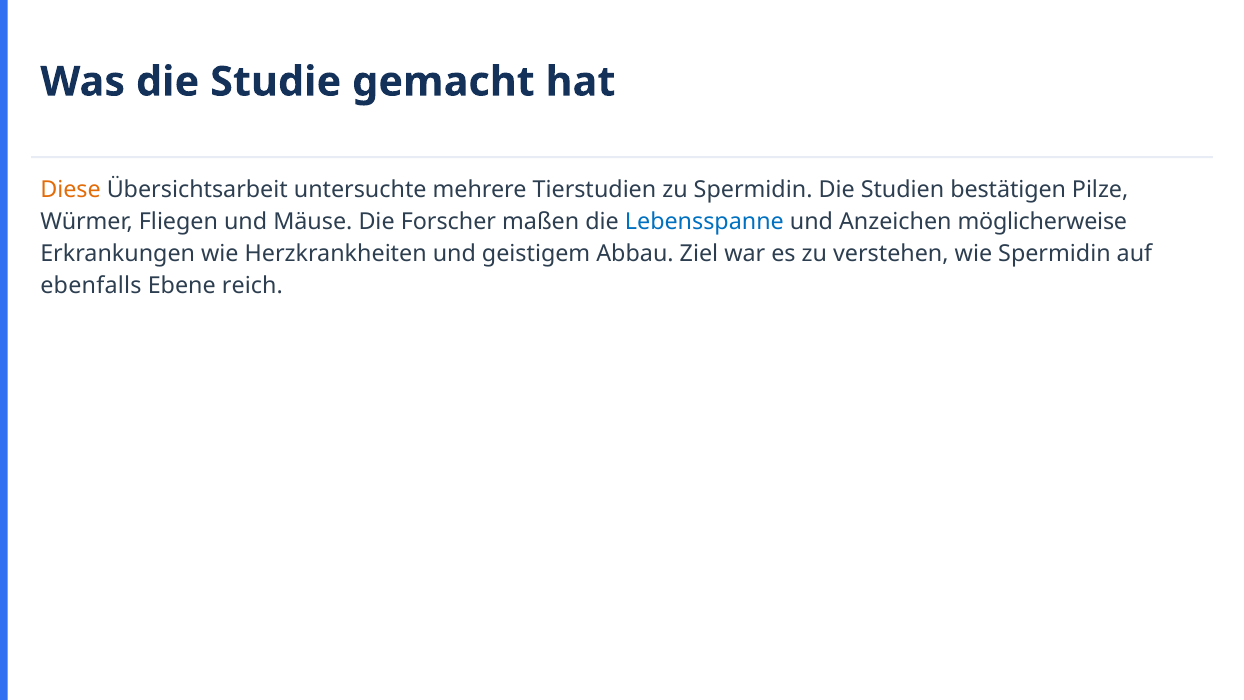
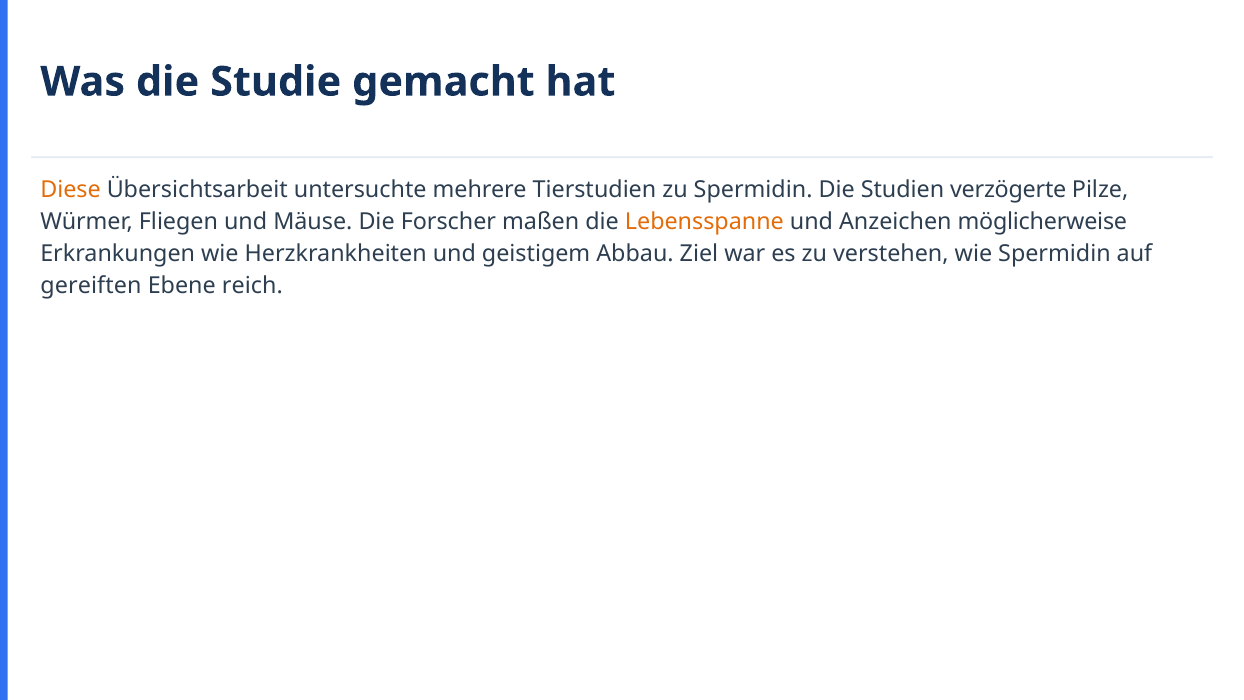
bestätigen: bestätigen -> verzögerte
Lebensspanne colour: blue -> orange
ebenfalls: ebenfalls -> gereiften
